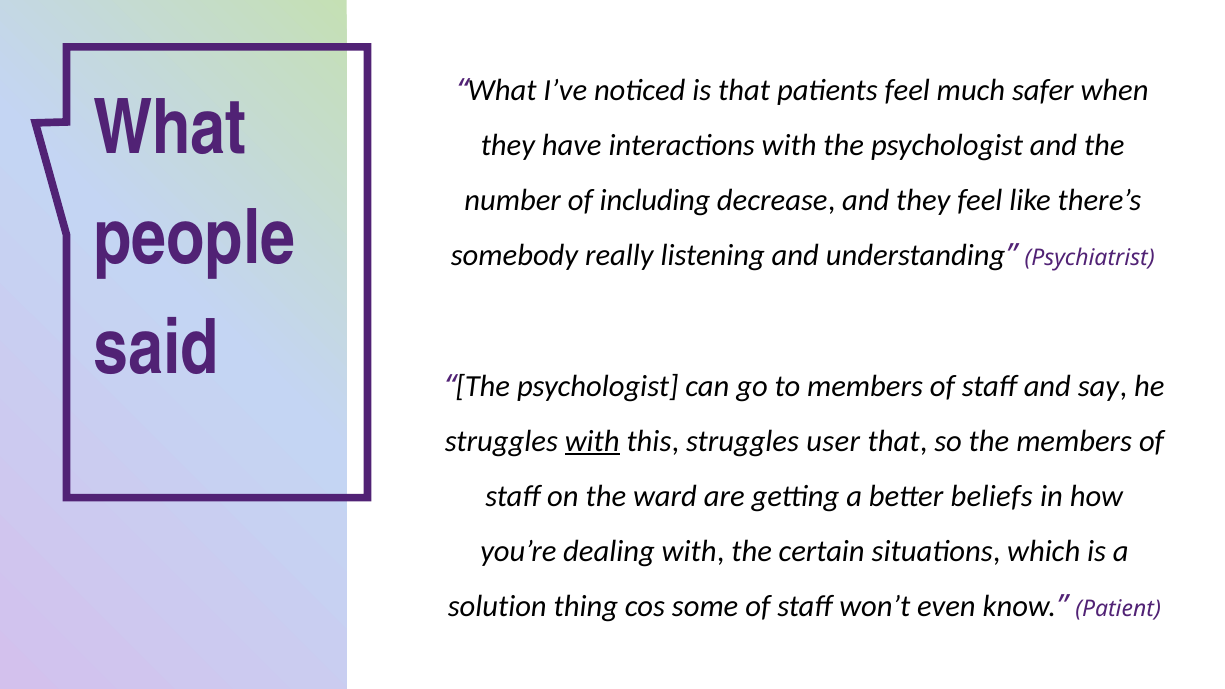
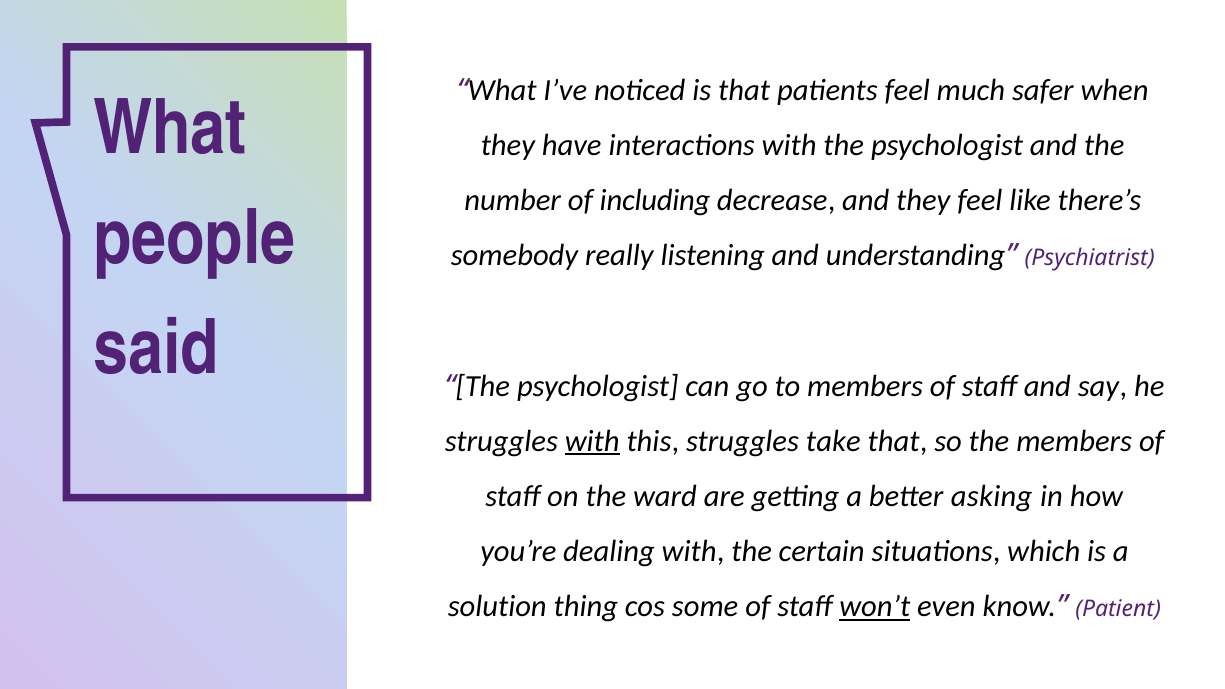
user: user -> take
beliefs: beliefs -> asking
won’t underline: none -> present
